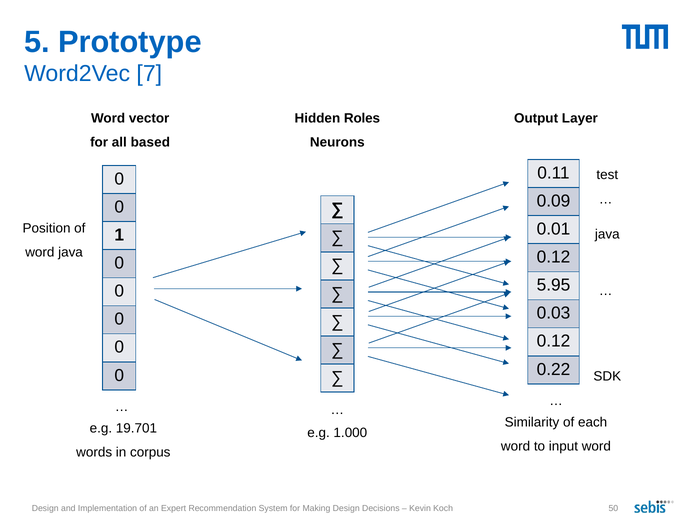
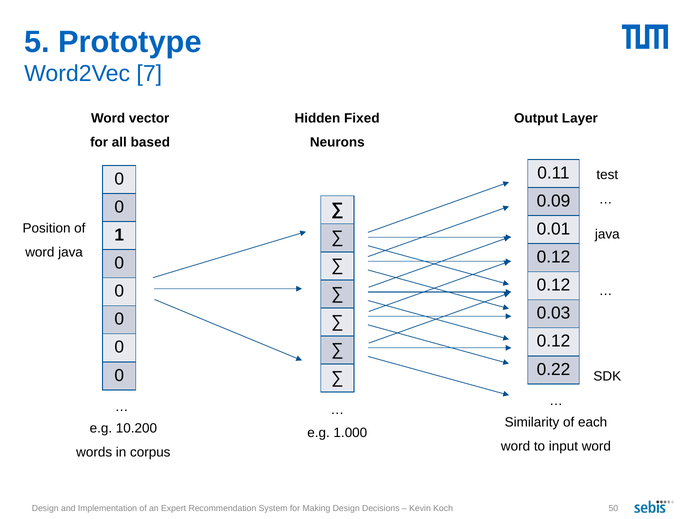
Roles: Roles -> Fixed
5.95 at (554, 285): 5.95 -> 0.12
19.701: 19.701 -> 10.200
